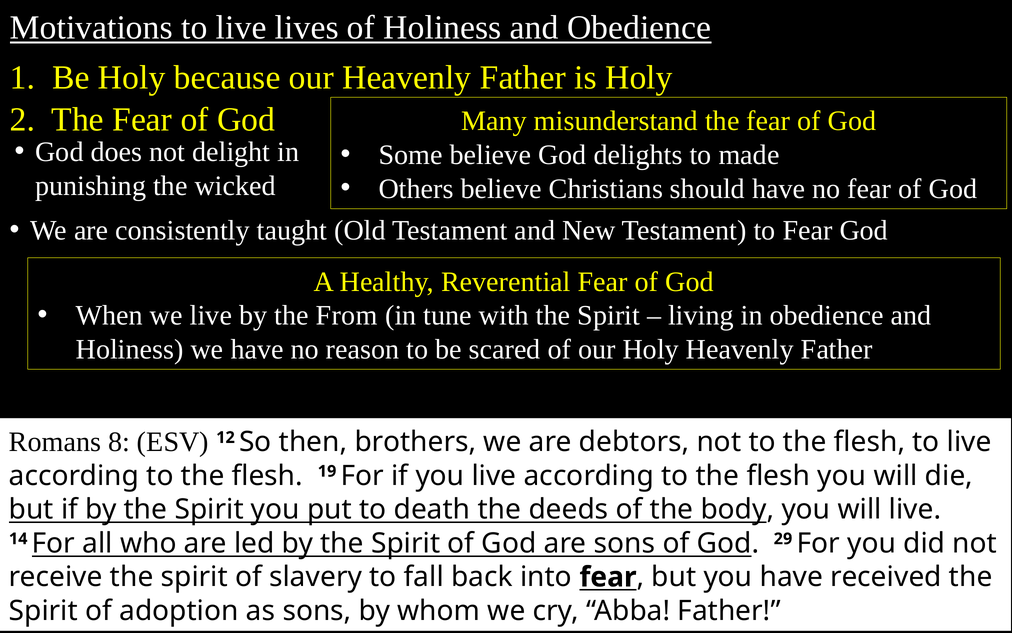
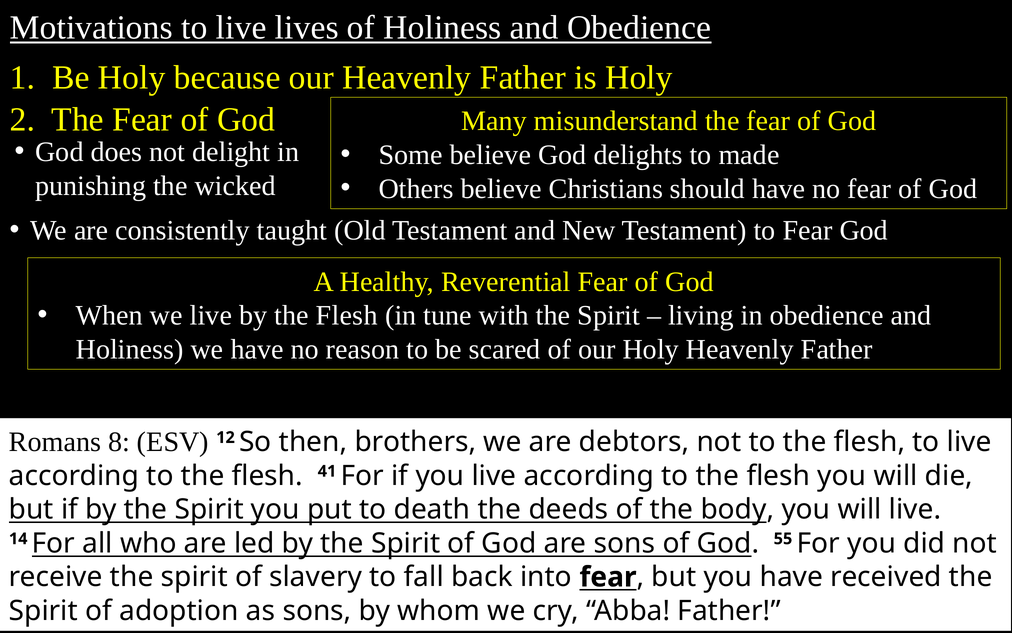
by the From: From -> Flesh
19: 19 -> 41
29: 29 -> 55
